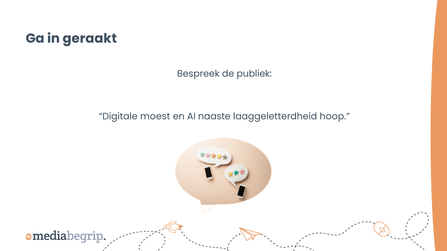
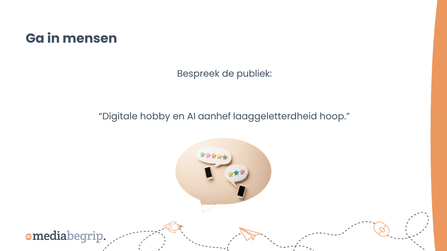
geraakt: geraakt -> mensen
moest: moest -> hobby
naaste: naaste -> aanhef
